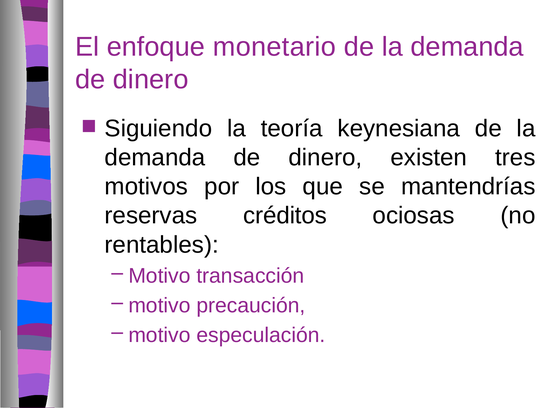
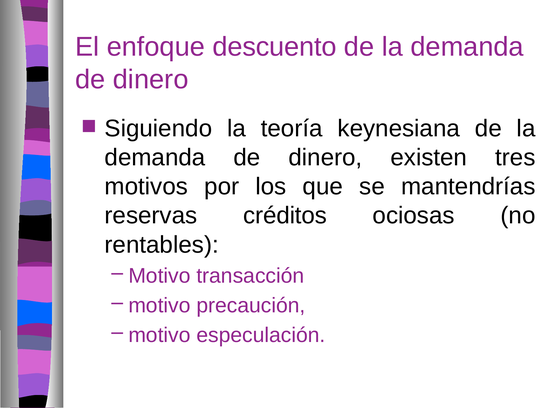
monetario: monetario -> descuento
